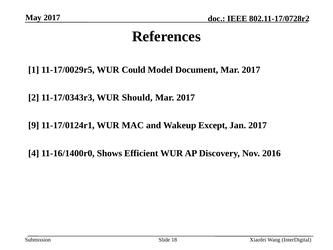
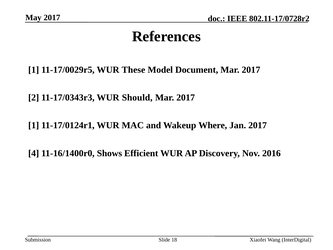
Could: Could -> These
9 at (34, 125): 9 -> 1
Except: Except -> Where
